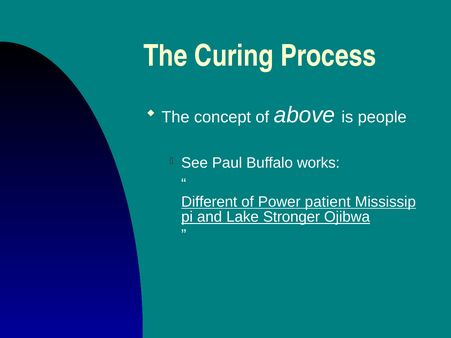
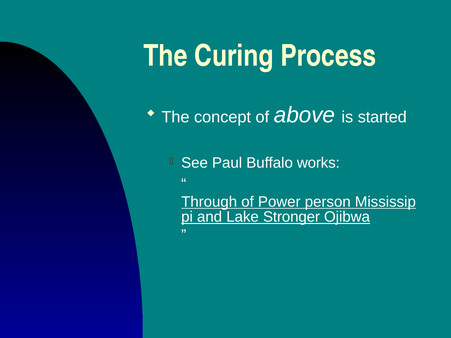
people: people -> started
Different: Different -> Through
patient: patient -> person
